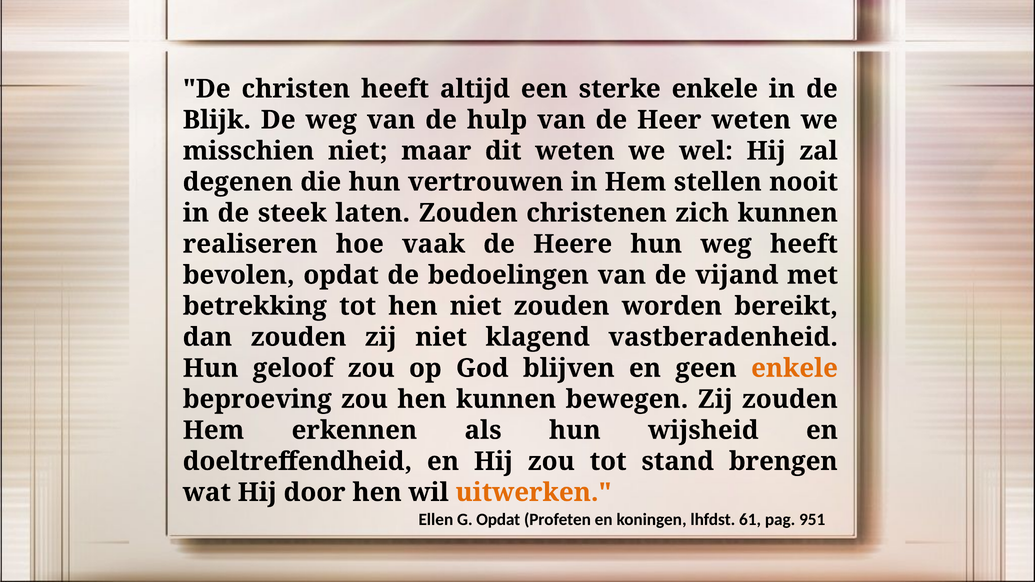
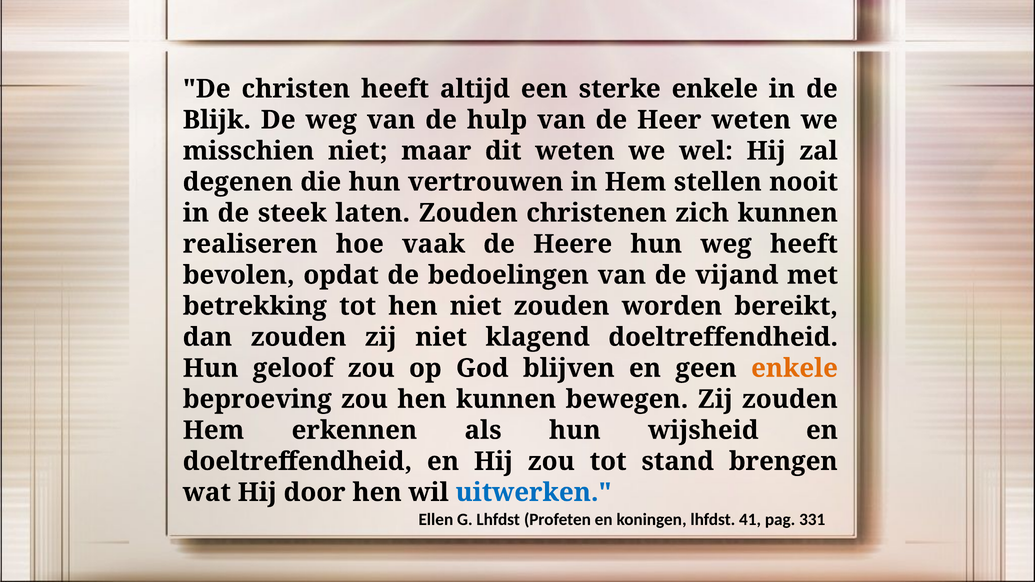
klagend vastberadenheid: vastberadenheid -> doeltreffendheid
uitwerken colour: orange -> blue
G Opdat: Opdat -> Lhfdst
61: 61 -> 41
951: 951 -> 331
